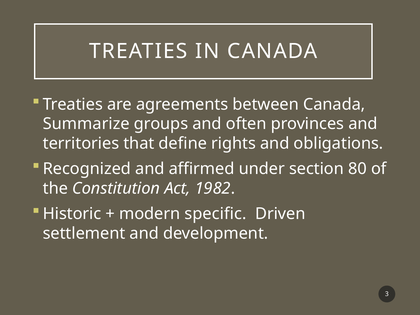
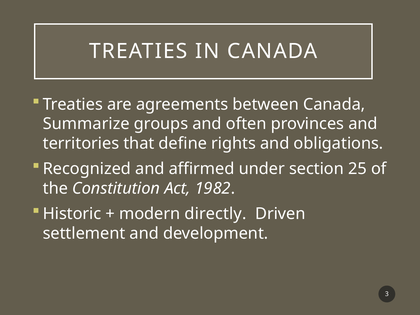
80: 80 -> 25
specific: specific -> directly
